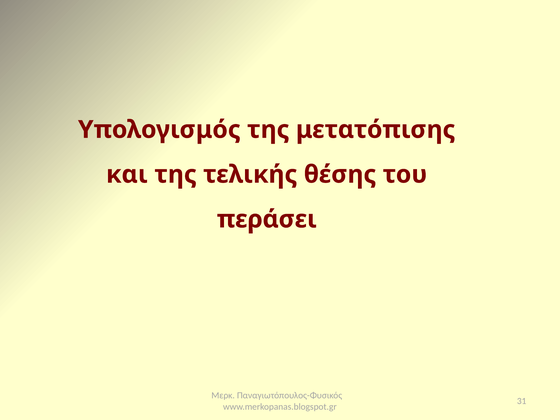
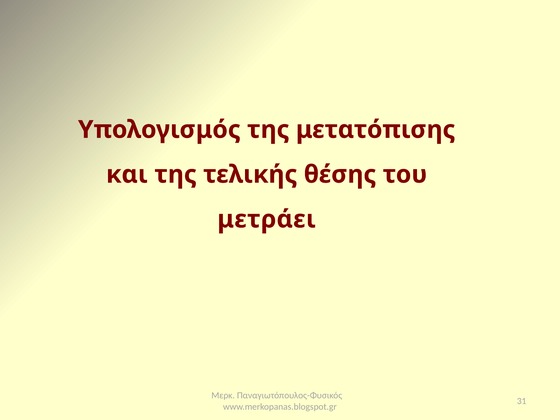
περάσει: περάσει -> μετράει
